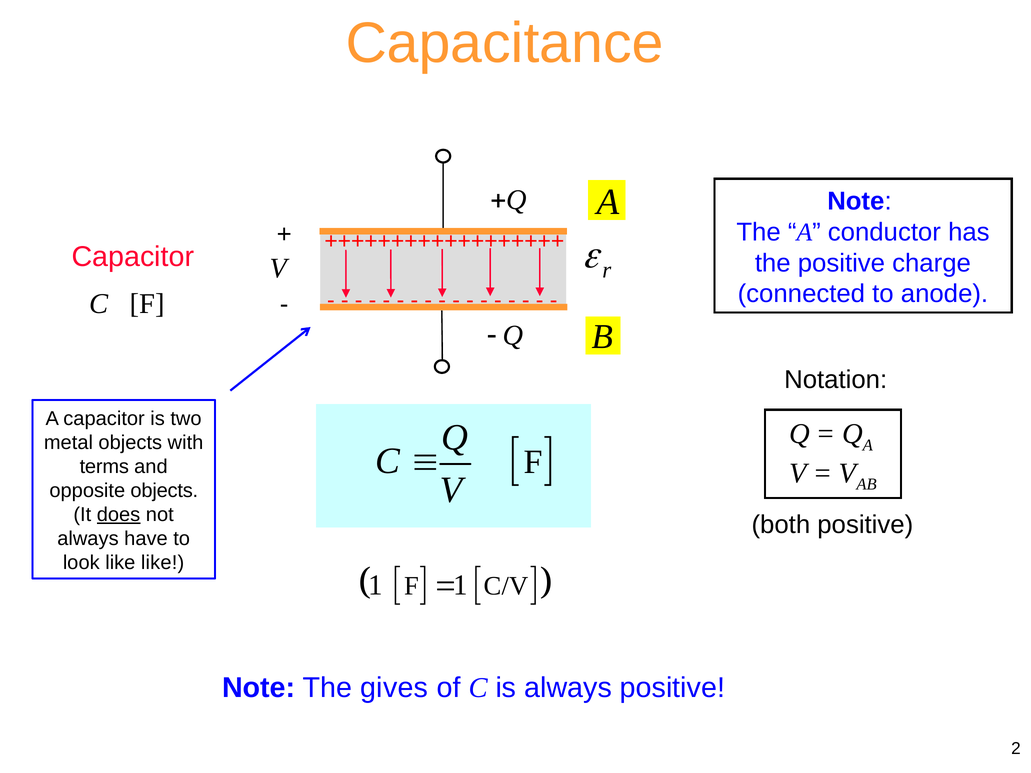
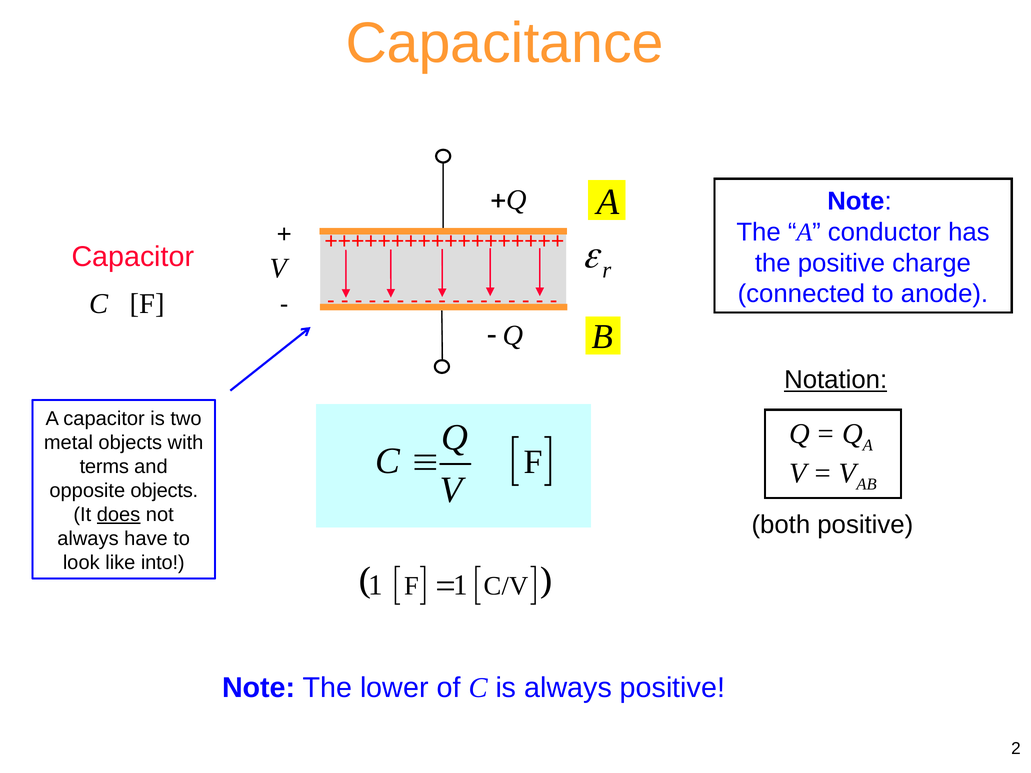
Notation underline: none -> present
like like: like -> into
gives: gives -> lower
